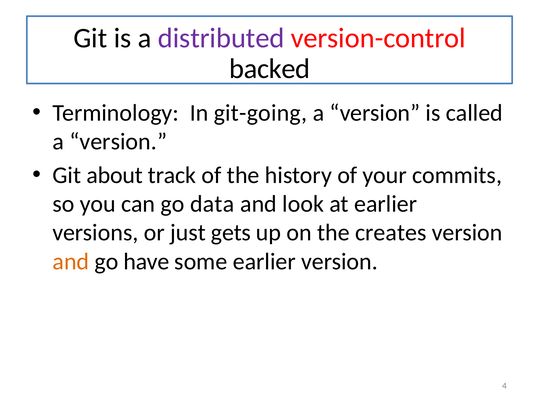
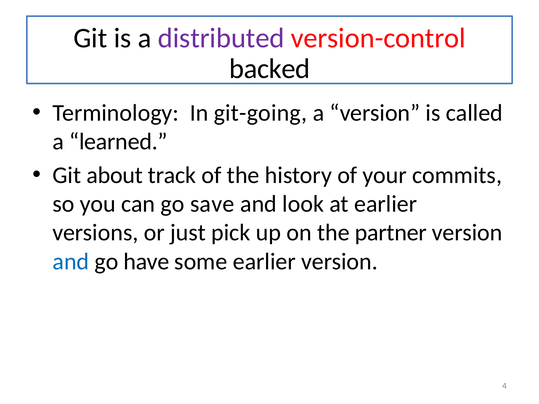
version at (118, 142): version -> learned
data: data -> save
gets: gets -> pick
creates: creates -> partner
and at (71, 262) colour: orange -> blue
